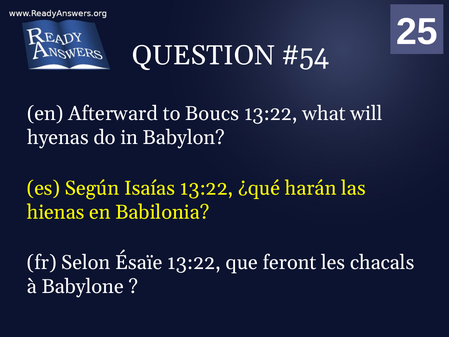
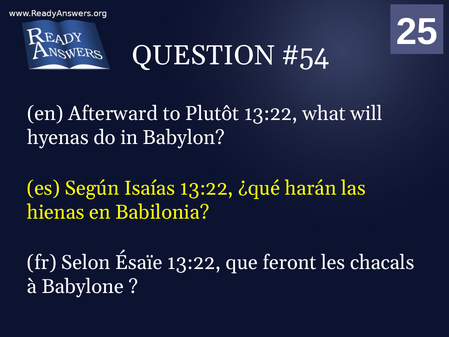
Boucs: Boucs -> Plutôt
